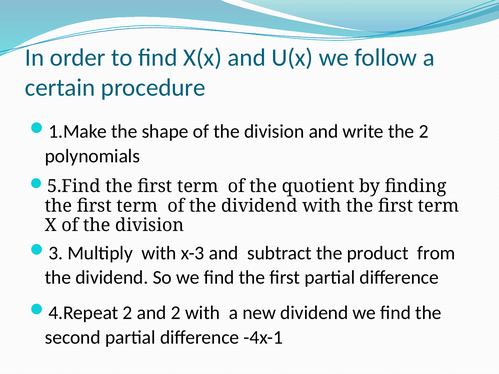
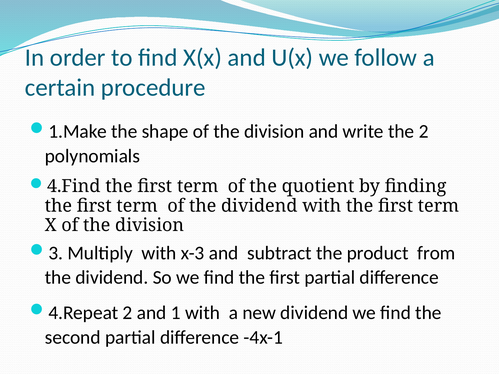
5.Find: 5.Find -> 4.Find
and 2: 2 -> 1
